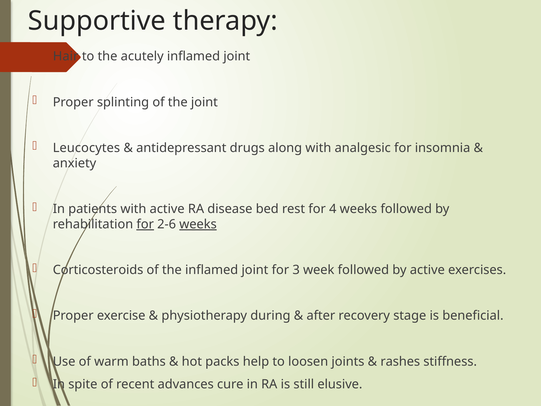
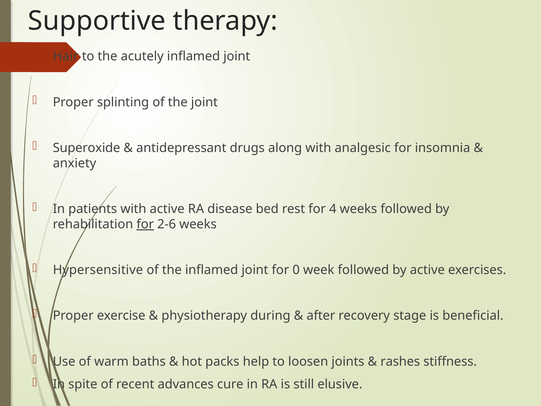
Leucocytes: Leucocytes -> Superoxide
weeks at (198, 224) underline: present -> none
Corticosteroids: Corticosteroids -> Hypersensitive
3: 3 -> 0
